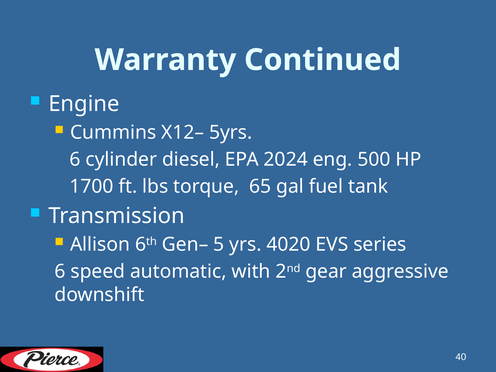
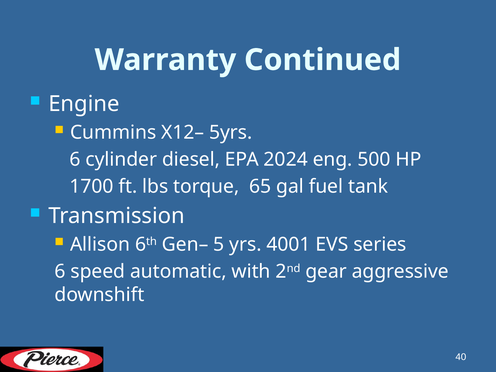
4020: 4020 -> 4001
